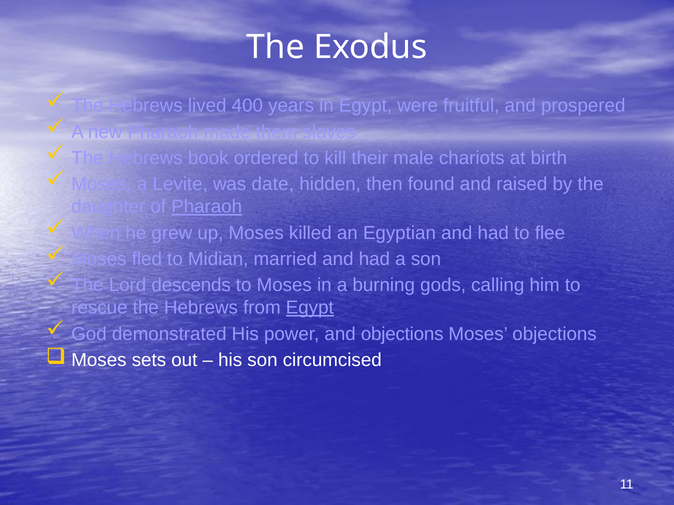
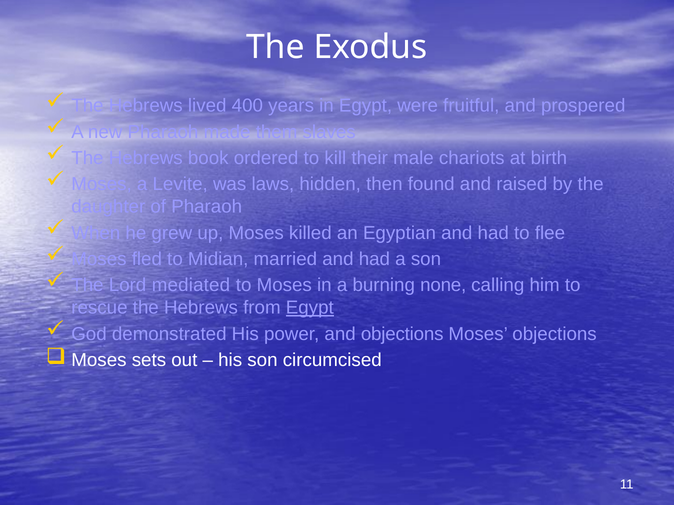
date: date -> laws
Pharaoh at (207, 207) underline: present -> none
descends: descends -> mediated
gods: gods -> none
